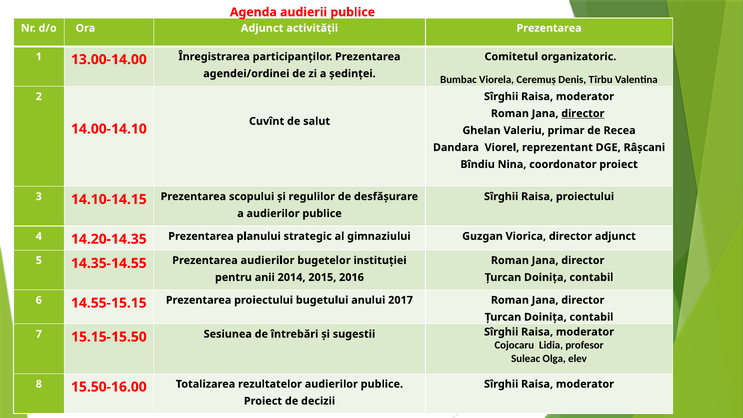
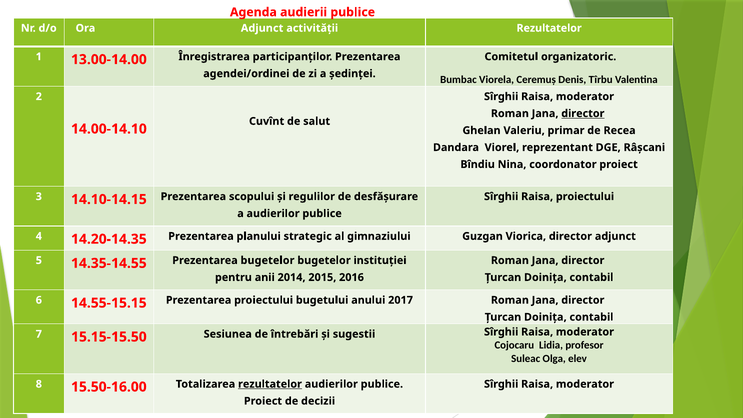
Prezentarea at (549, 28): Prezentarea -> Rezultatelor
Prezentarea audierilor: audierilor -> bugetelor
rezultatelor at (270, 384) underline: none -> present
